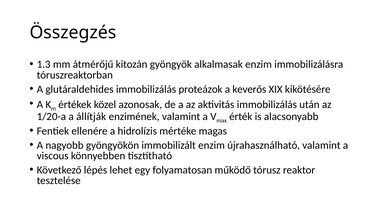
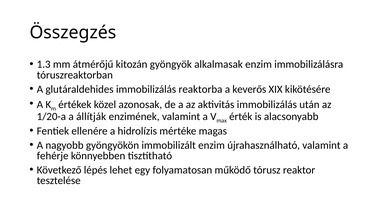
proteázok: proteázok -> reaktorba
viscous: viscous -> fehérje
